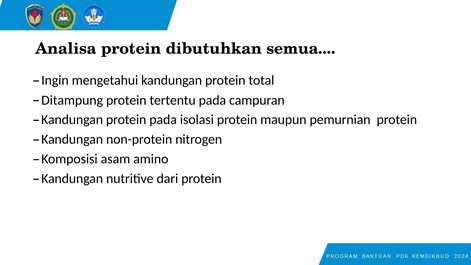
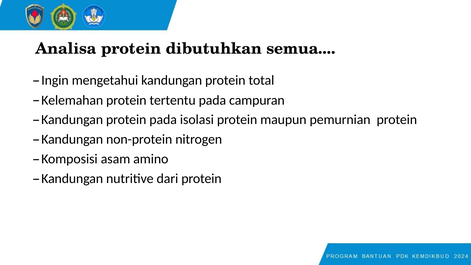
Ditampung: Ditampung -> Kelemahan
